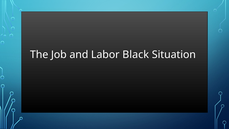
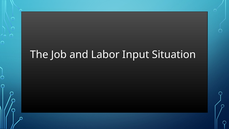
Black: Black -> Input
